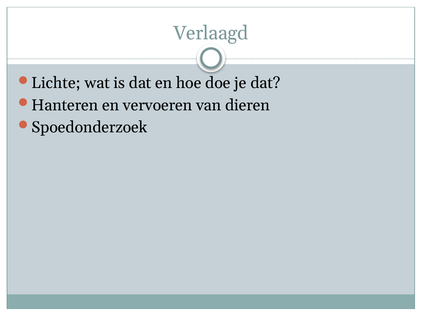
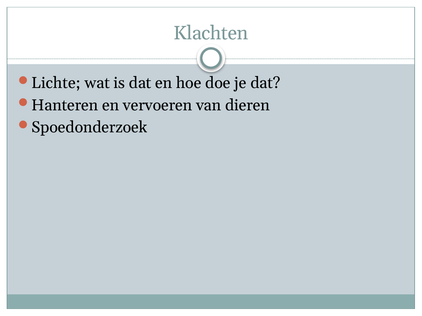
Verlaagd: Verlaagd -> Klachten
